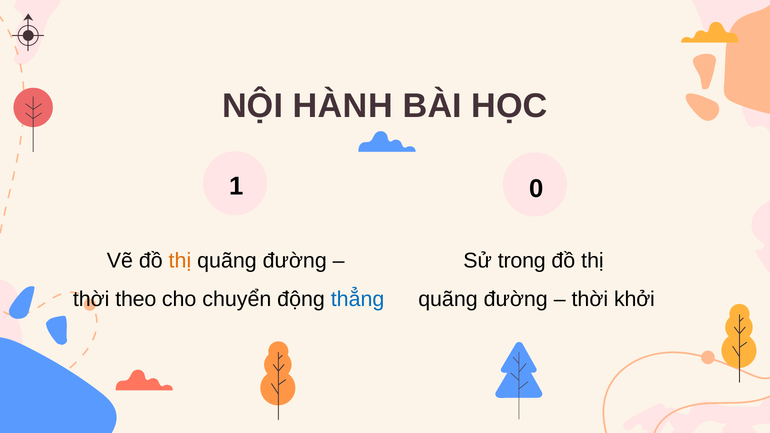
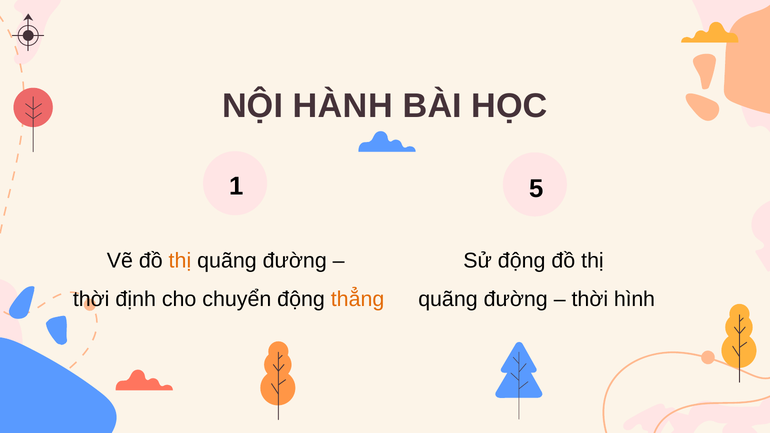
0: 0 -> 5
Sử trong: trong -> động
theo: theo -> định
thẳng colour: blue -> orange
khởi: khởi -> hình
